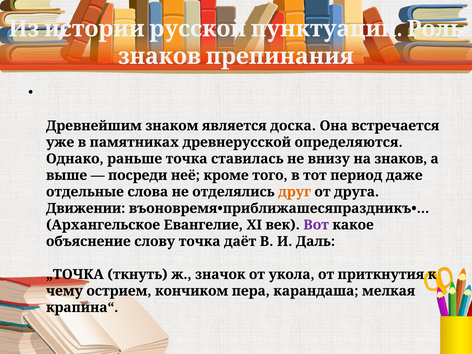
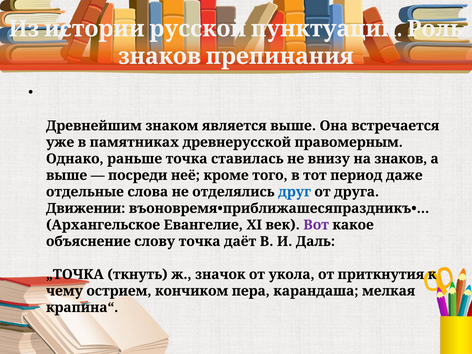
является доска: доска -> выше
определяются: определяются -> правомерным
друг colour: orange -> blue
